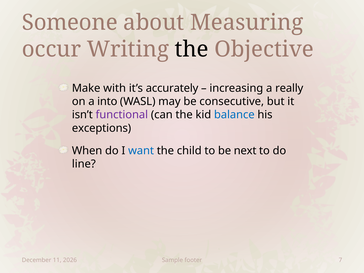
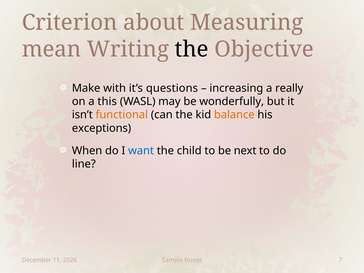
Someone: Someone -> Criterion
occur: occur -> mean
accurately: accurately -> questions
into: into -> this
consecutive: consecutive -> wonderfully
functional colour: purple -> orange
balance colour: blue -> orange
